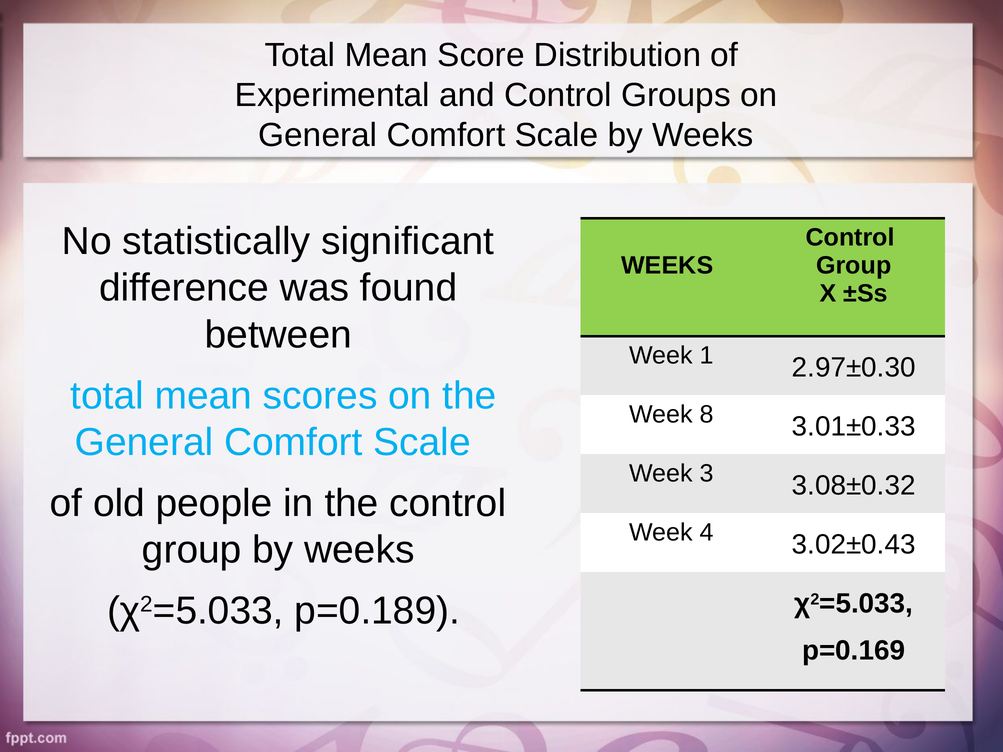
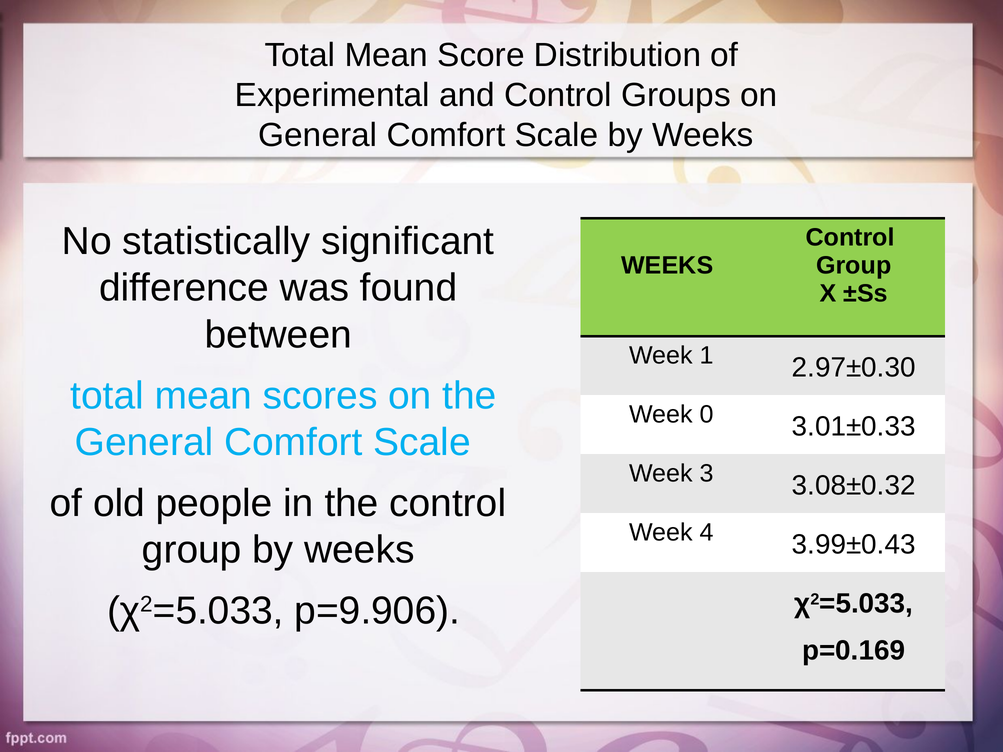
8: 8 -> 0
3.02±0.43: 3.02±0.43 -> 3.99±0.43
p=0.189: p=0.189 -> p=9.906
